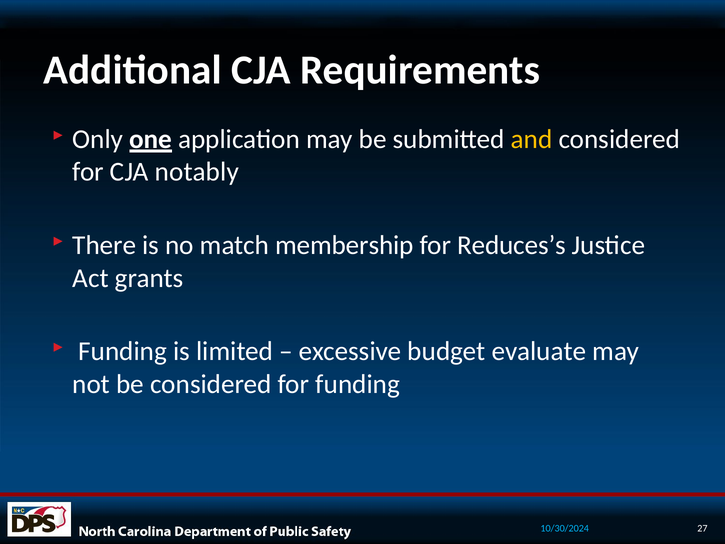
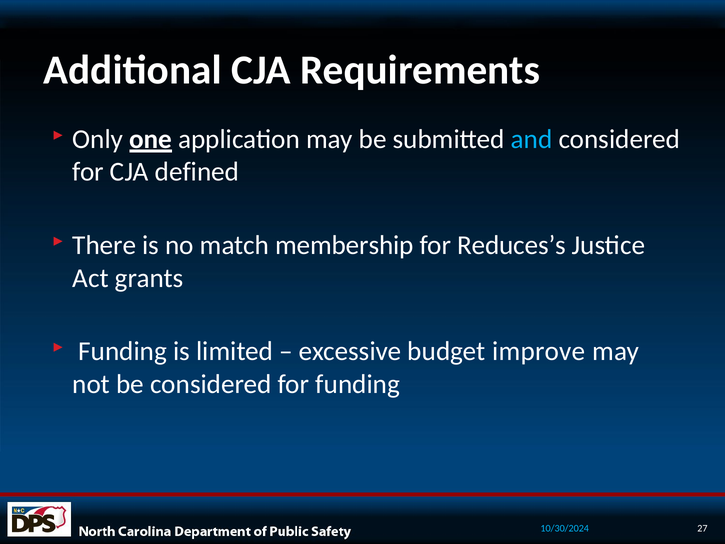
and colour: yellow -> light blue
notably: notably -> defined
evaluate: evaluate -> improve
